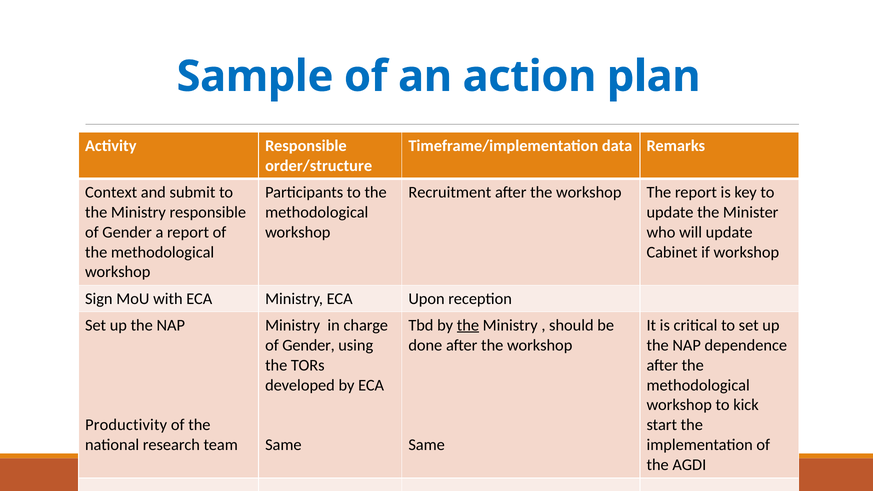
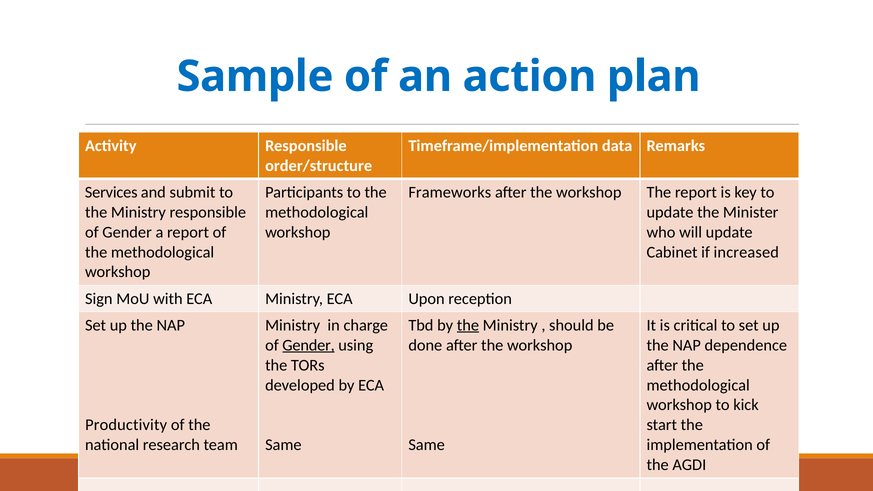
Context: Context -> Services
Recruitment: Recruitment -> Frameworks
if workshop: workshop -> increased
Gender at (309, 345) underline: none -> present
